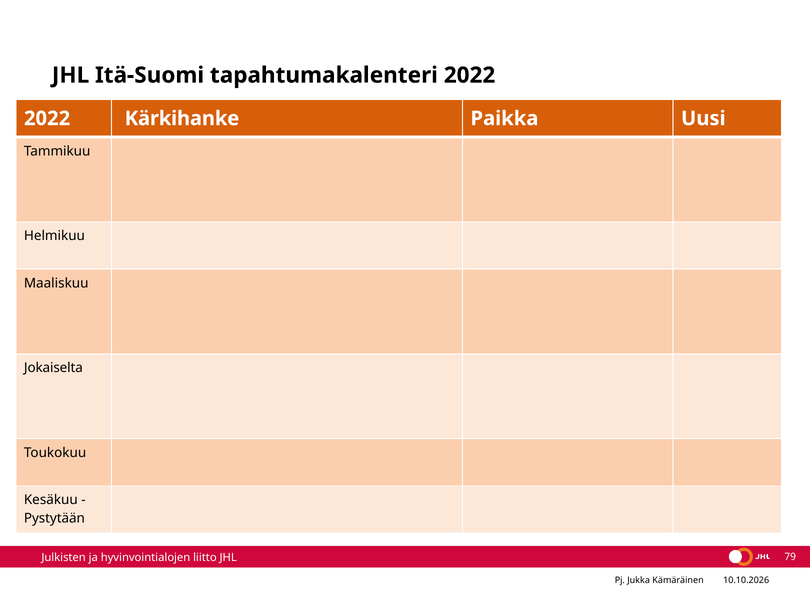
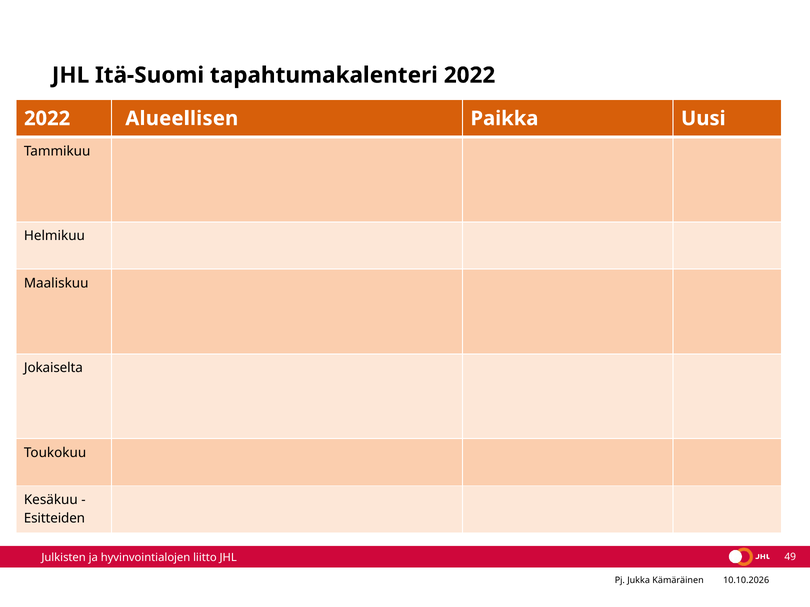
Kärkihanke: Kärkihanke -> Alueellisen
Pystytään: Pystytään -> Esitteiden
79: 79 -> 49
